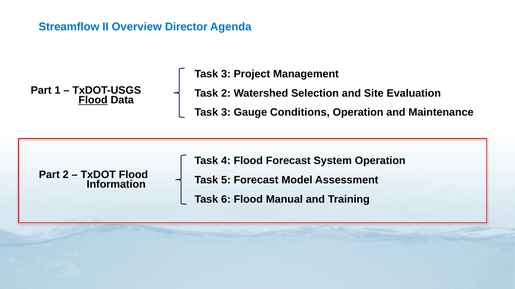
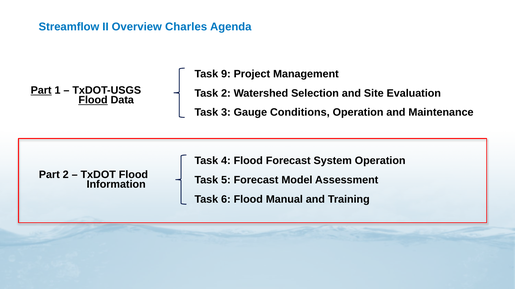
Director: Director -> Charles
3 at (226, 74): 3 -> 9
Part at (41, 91) underline: none -> present
